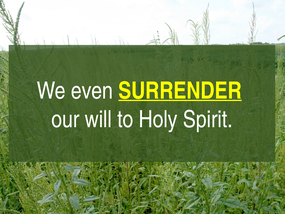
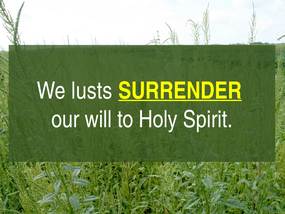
even: even -> lusts
